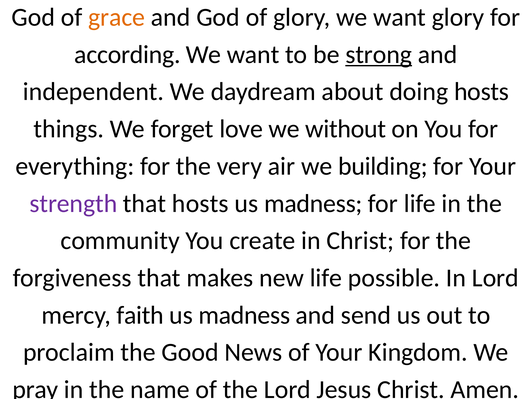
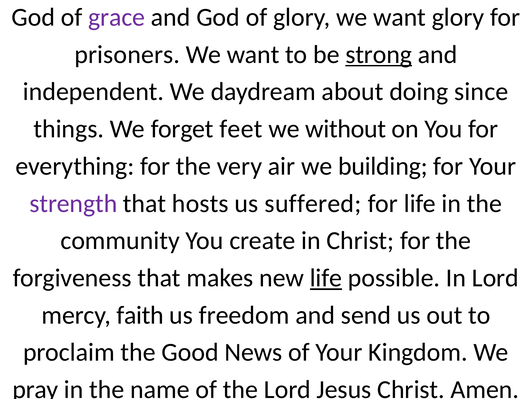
grace colour: orange -> purple
according: according -> prisoners
doing hosts: hosts -> since
love: love -> feet
madness at (313, 203): madness -> suffered
life at (326, 278) underline: none -> present
madness at (244, 315): madness -> freedom
